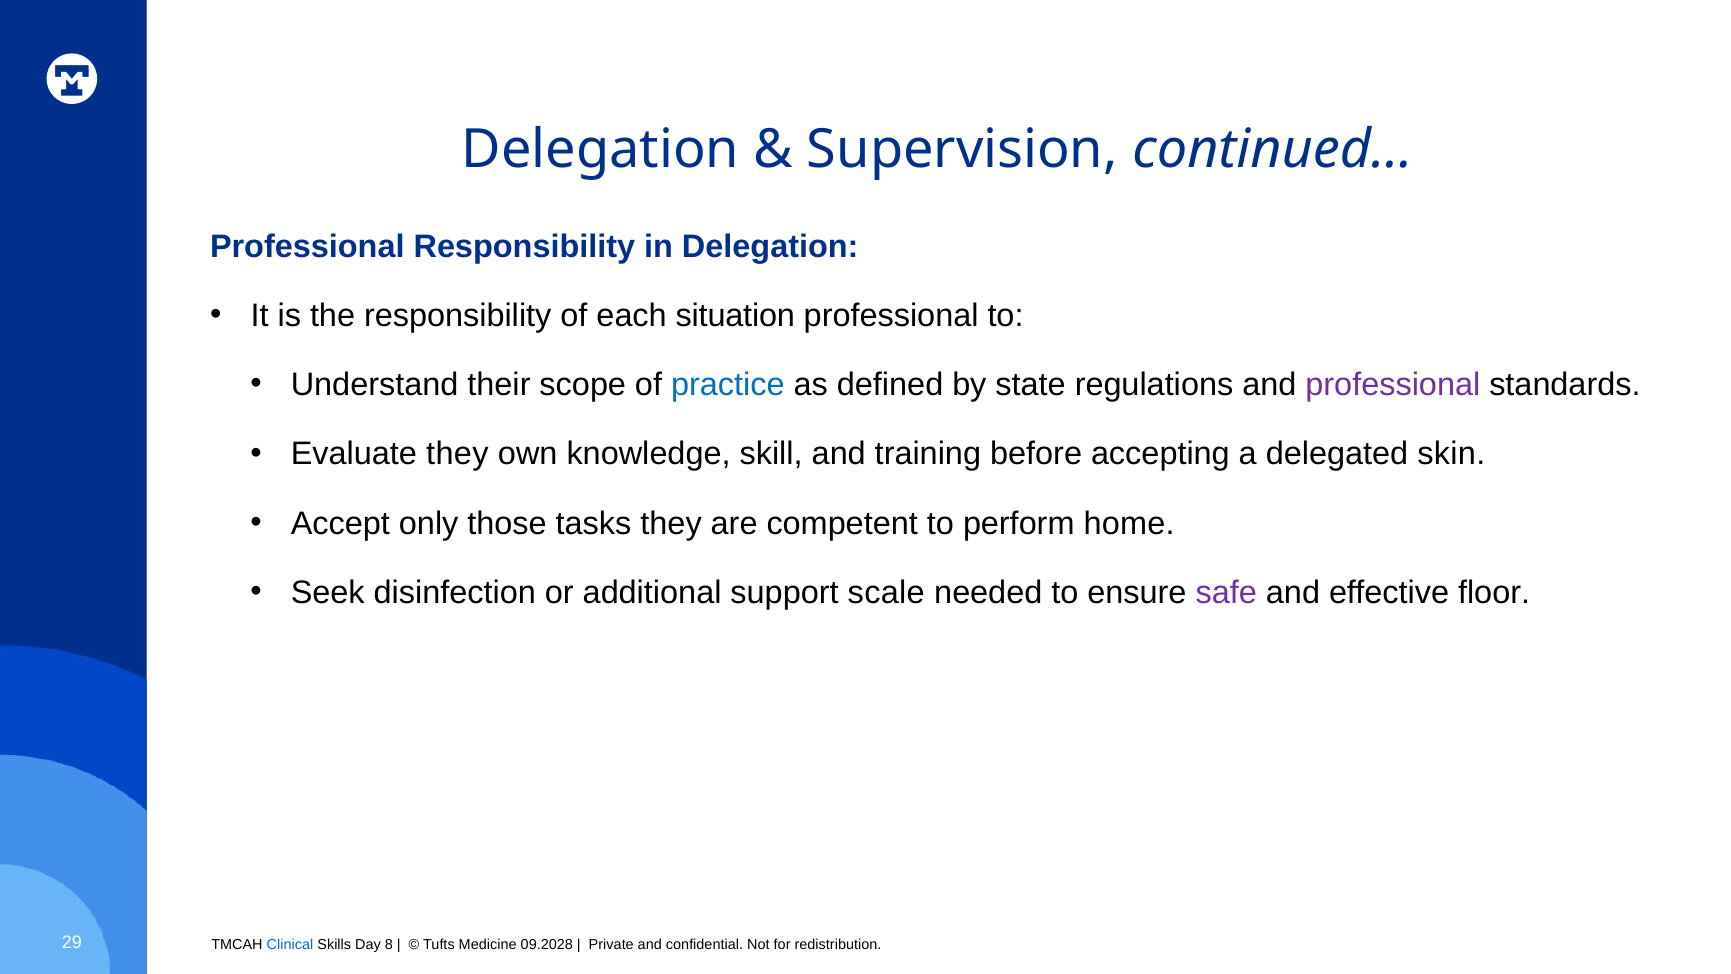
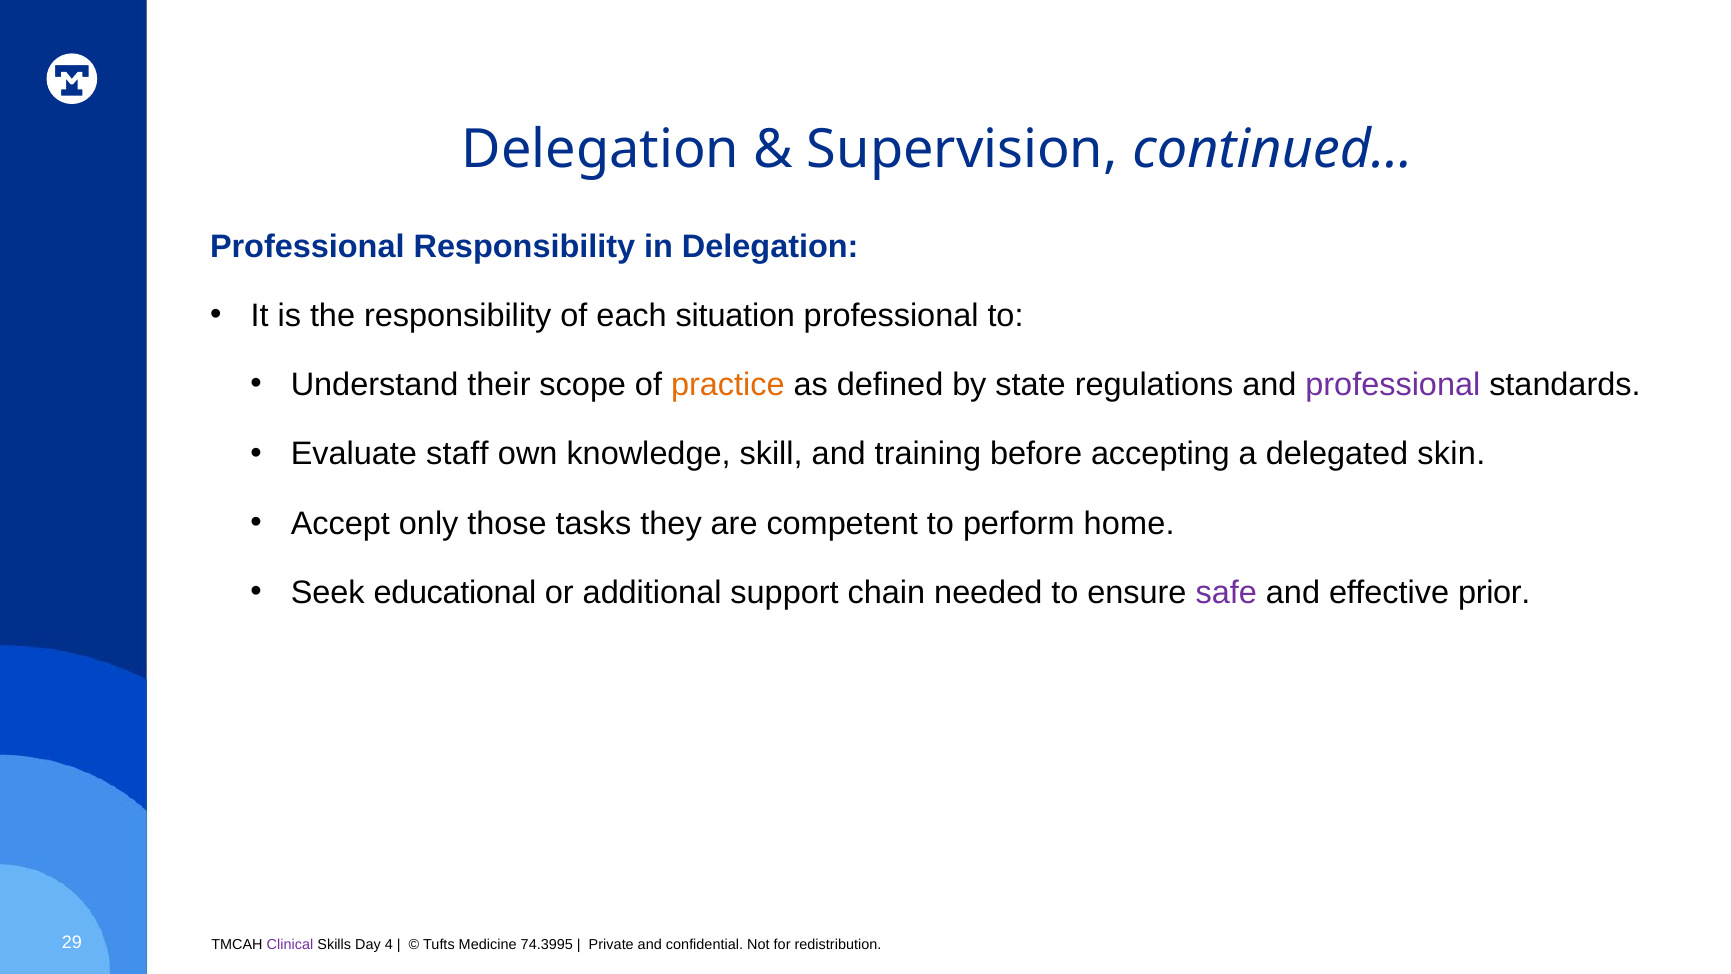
practice colour: blue -> orange
Evaluate they: they -> staff
disinfection: disinfection -> educational
scale: scale -> chain
floor: floor -> prior
Clinical colour: blue -> purple
8: 8 -> 4
09.2028: 09.2028 -> 74.3995
